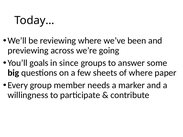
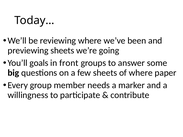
previewing across: across -> sheets
since: since -> front
